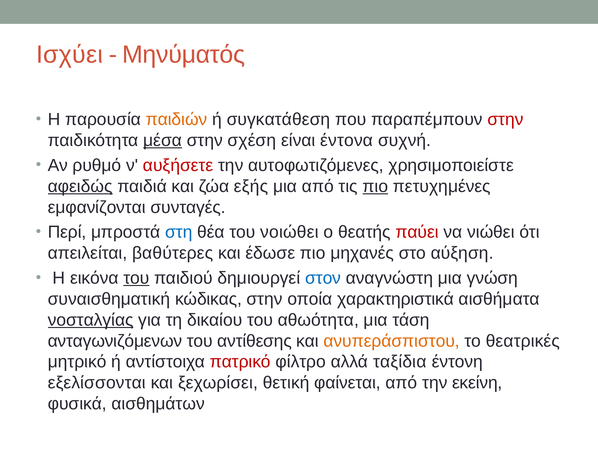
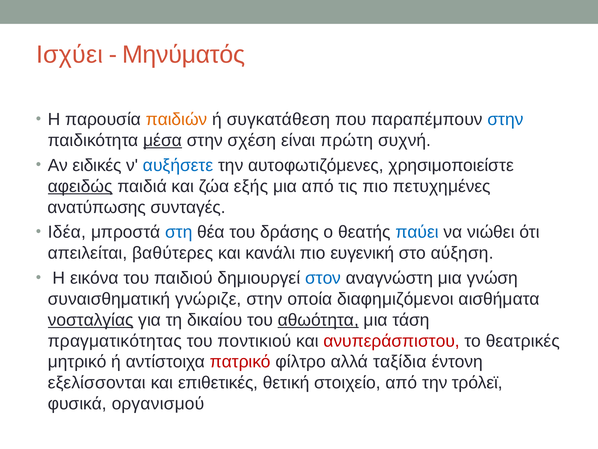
στην at (505, 119) colour: red -> blue
έντονα: έντονα -> πρώτη
ρυθμό: ρυθμό -> ειδικές
αυξήσετε colour: red -> blue
πιο at (375, 186) underline: present -> none
εμφανίζονται: εμφανίζονται -> ανατύπωσης
Περί: Περί -> Ιδέα
νοιώθει: νοιώθει -> δράσης
παύει colour: red -> blue
έδωσε: έδωσε -> κανάλι
μηχανές: μηχανές -> ευγενική
του at (136, 278) underline: present -> none
κώδικας: κώδικας -> γνώριζε
χαρακτηριστικά: χαρακτηριστικά -> διαφημιζόμενοι
αθωότητα underline: none -> present
ανταγωνιζόμενων: ανταγωνιζόμενων -> πραγματικότητας
αντίθεσης: αντίθεσης -> ποντικιού
ανυπεράσπιστου colour: orange -> red
ξεχωρίσει: ξεχωρίσει -> επιθετικές
φαίνεται: φαίνεται -> στοιχείο
εκείνη: εκείνη -> τρόλεϊ
αισθημάτων: αισθημάτων -> οργανισμού
